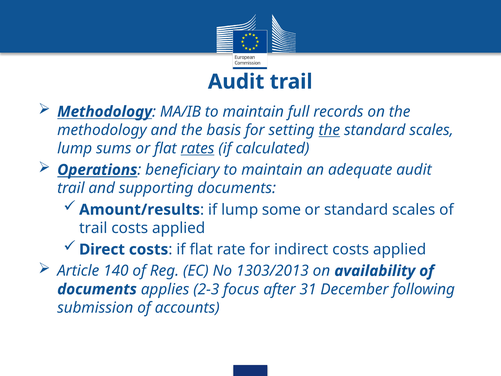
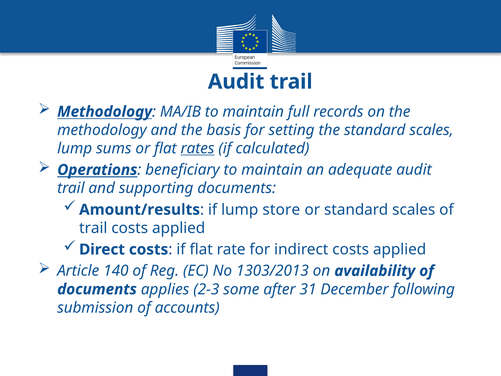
the at (329, 130) underline: present -> none
some: some -> store
focus: focus -> some
